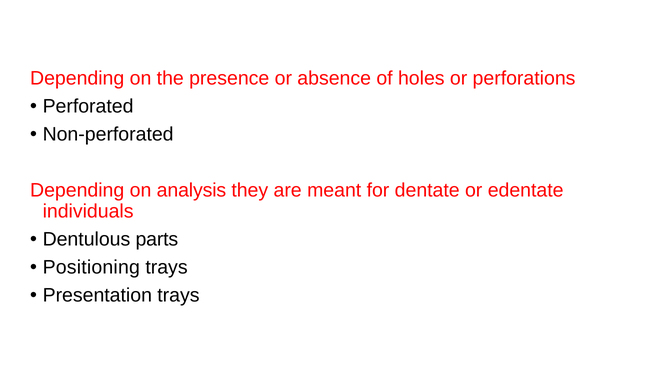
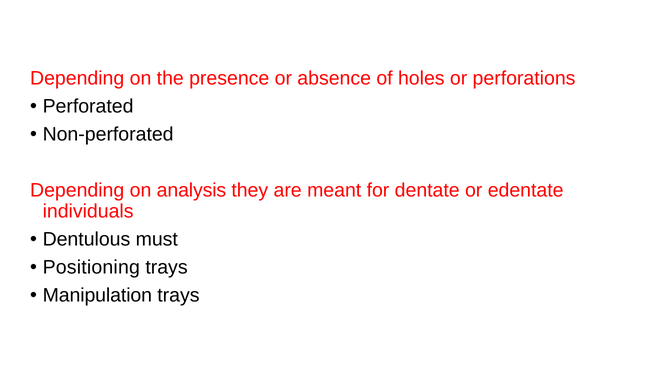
parts: parts -> must
Presentation: Presentation -> Manipulation
